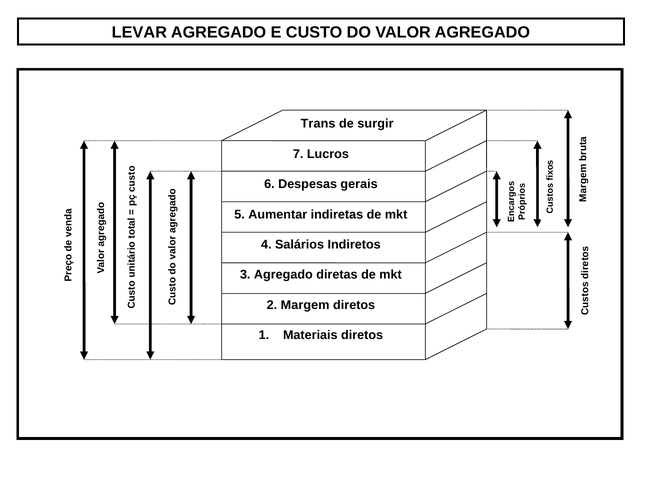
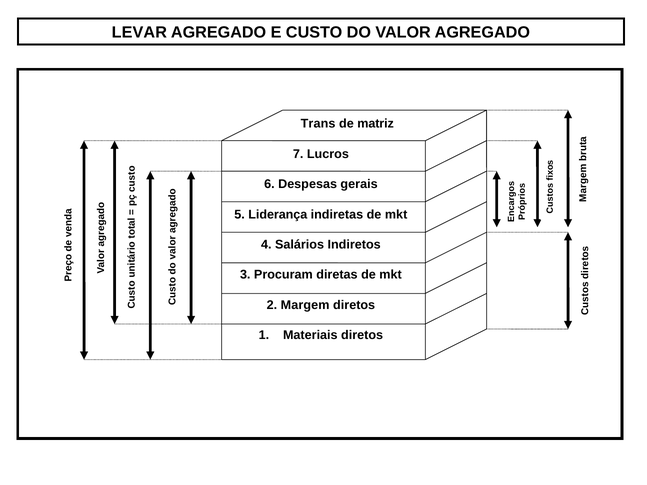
surgir: surgir -> matriz
Aumentar: Aumentar -> Liderança
3 Agregado: Agregado -> Procuram
